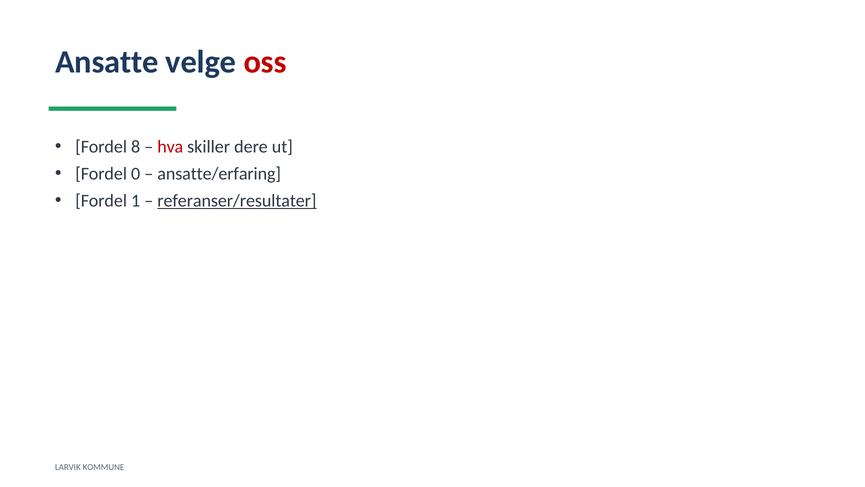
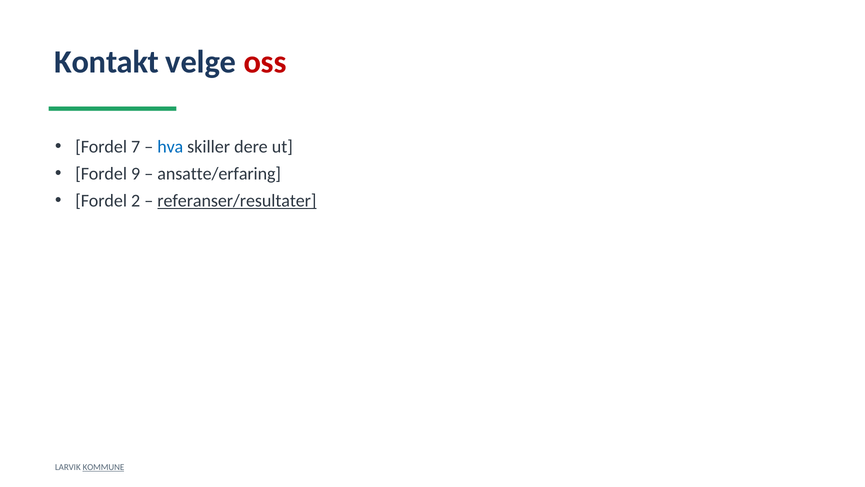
Ansatte: Ansatte -> Kontakt
8: 8 -> 7
hva colour: red -> blue
0: 0 -> 9
1: 1 -> 2
KOMMUNE underline: none -> present
